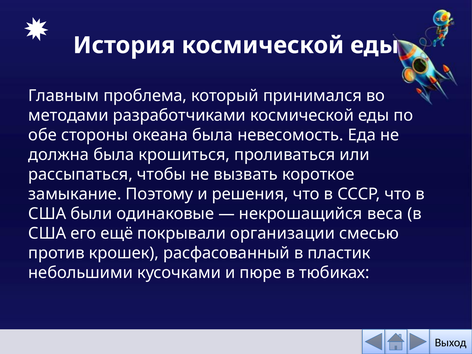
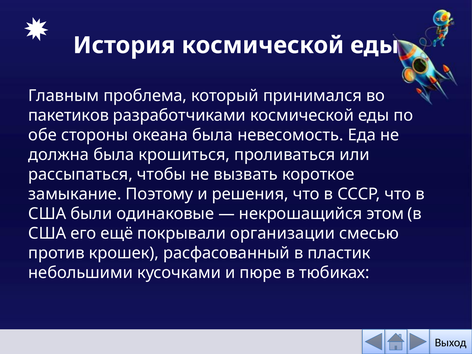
методами: методами -> пакетиков
веса: веса -> этом
